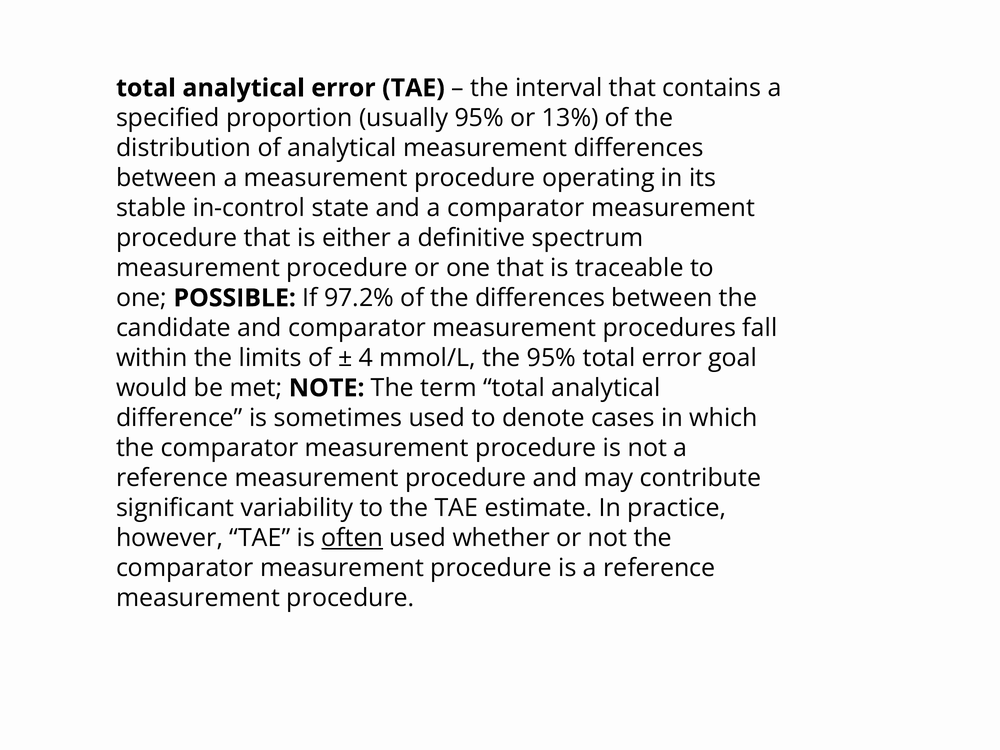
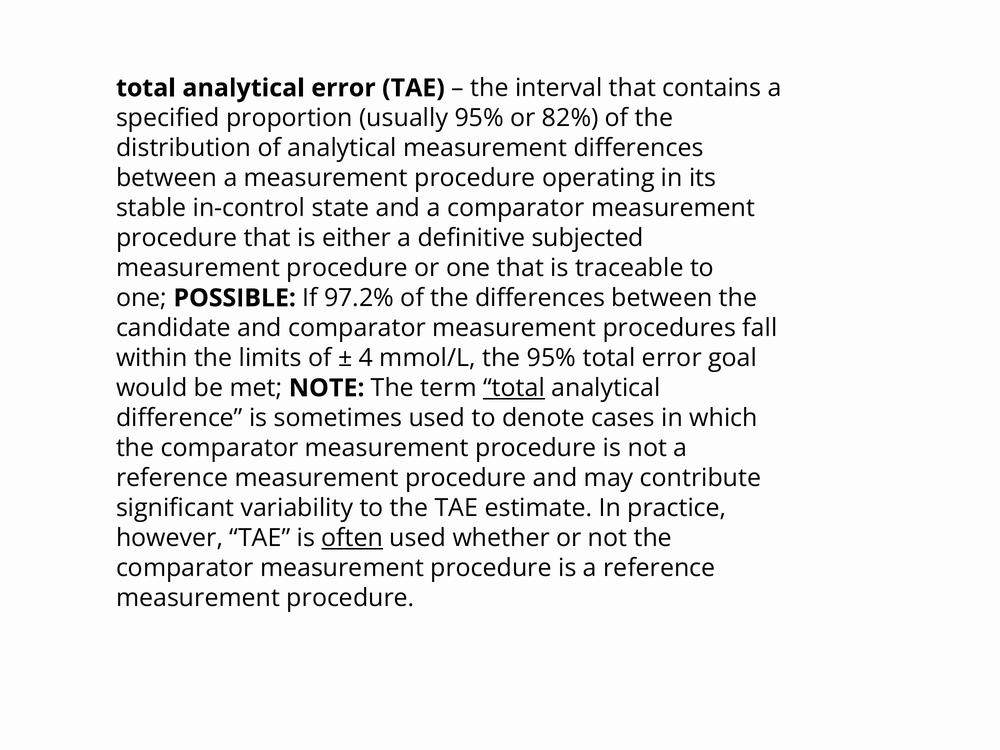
13%: 13% -> 82%
spectrum: spectrum -> subjected
total at (514, 388) underline: none -> present
